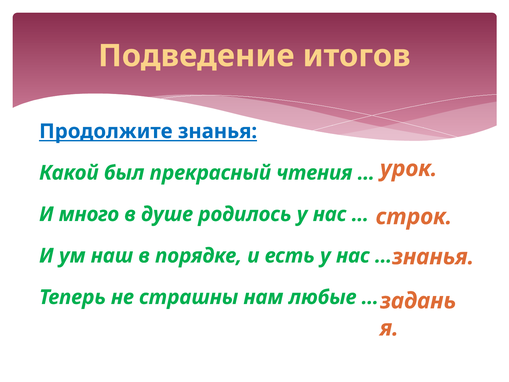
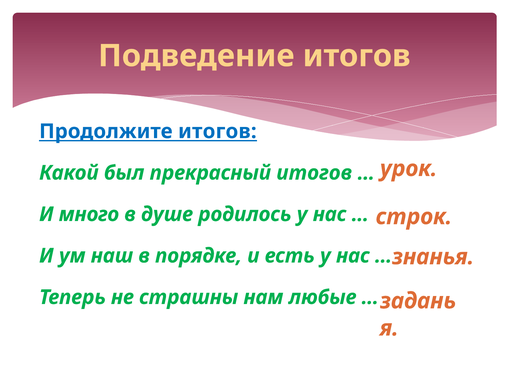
Продолжите знанья: знанья -> итогов
прекрасный чтения: чтения -> итогов
